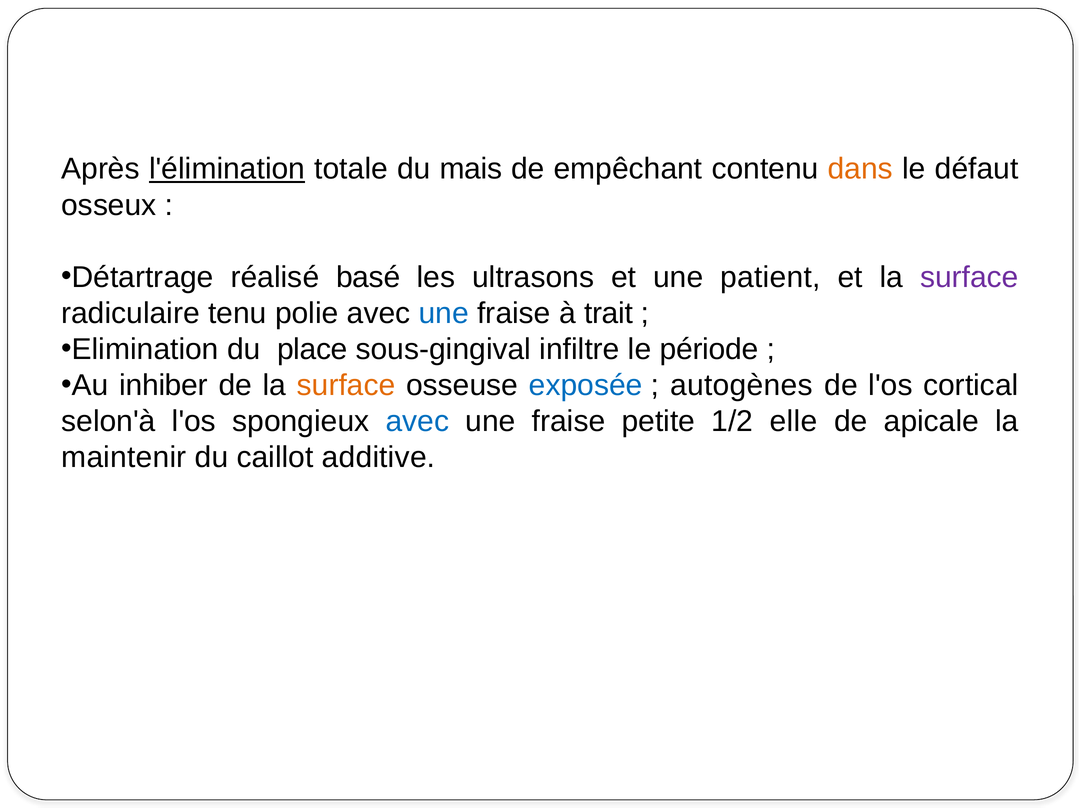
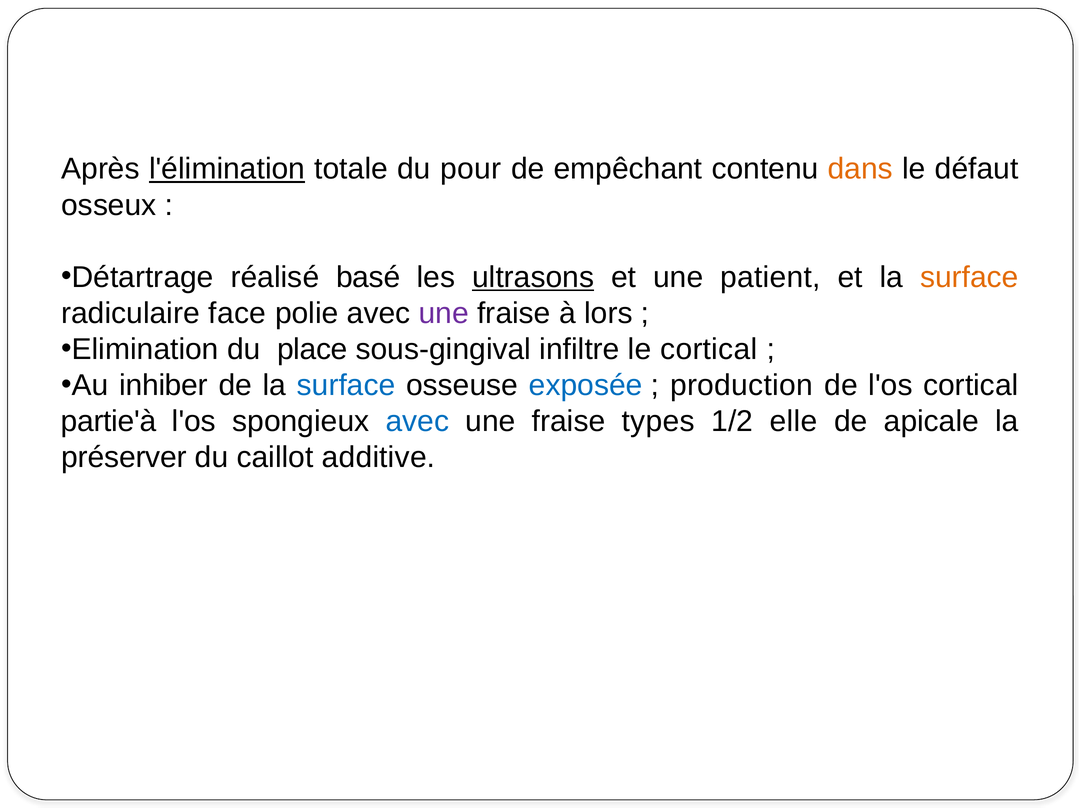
mais: mais -> pour
ultrasons underline: none -> present
surface at (969, 277) colour: purple -> orange
tenu: tenu -> face
une at (444, 313) colour: blue -> purple
trait: trait -> lors
le période: période -> cortical
surface at (346, 385) colour: orange -> blue
autogènes: autogènes -> production
selon'à: selon'à -> partie'à
petite: petite -> types
maintenir: maintenir -> préserver
